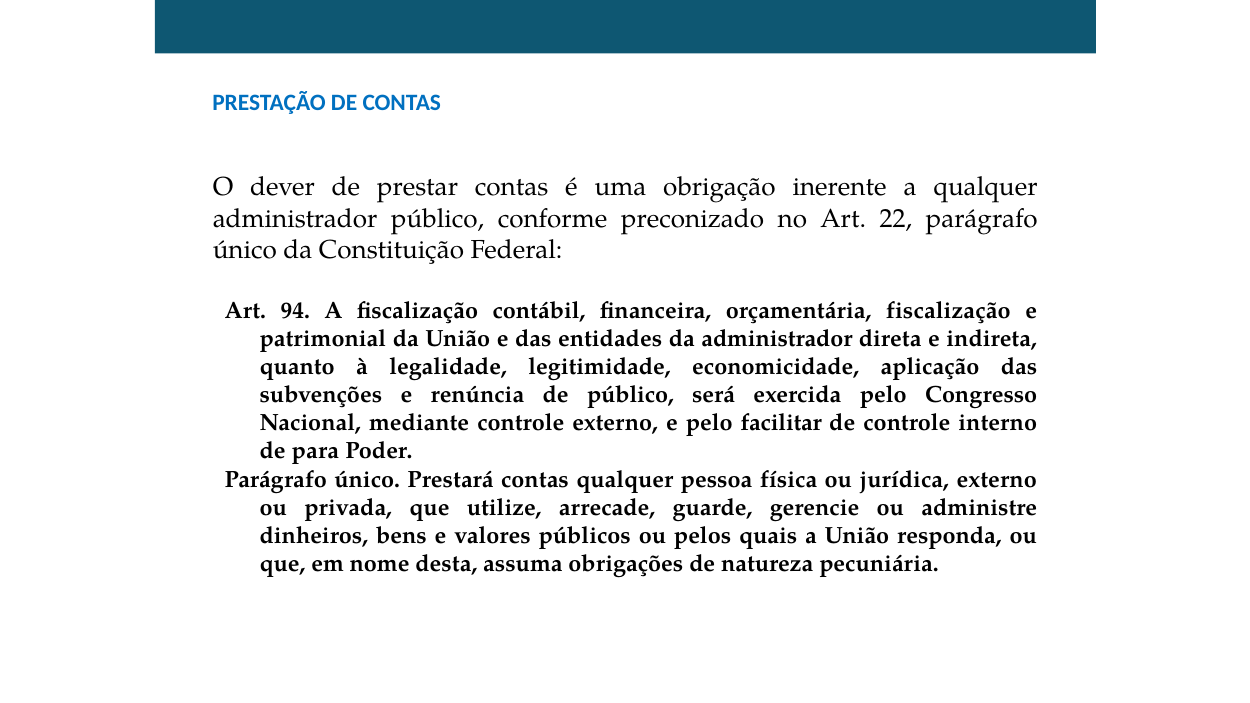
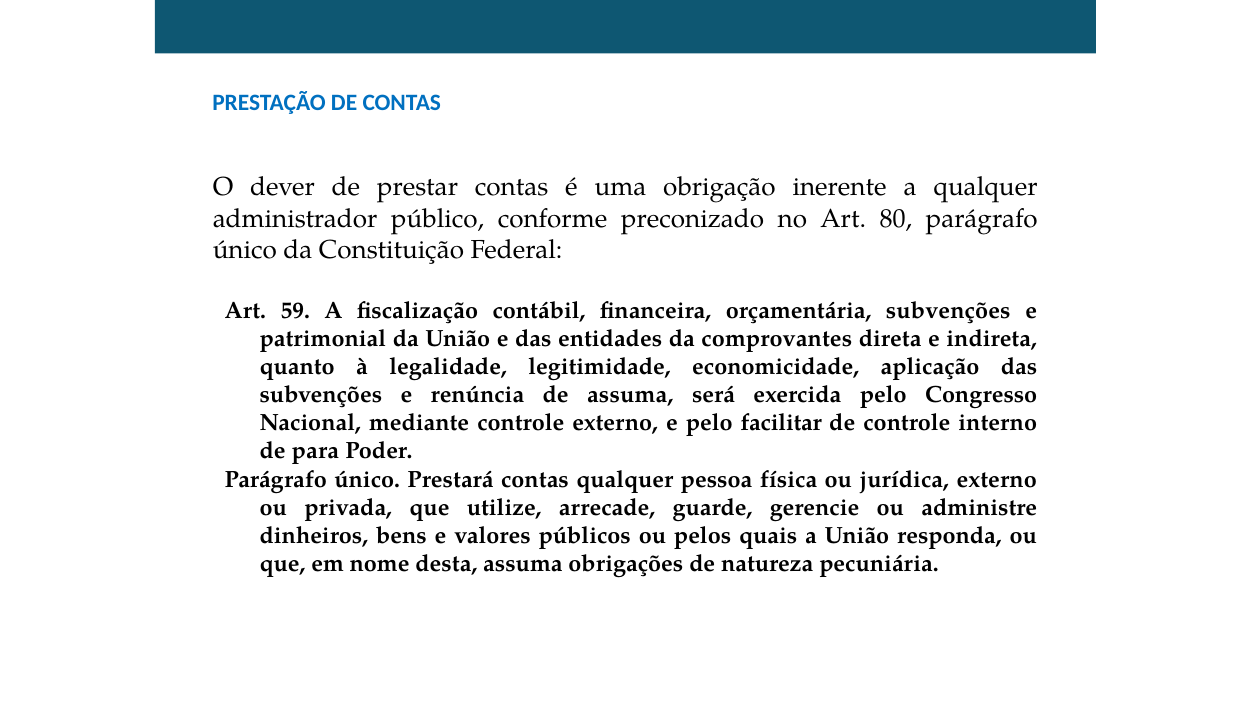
22: 22 -> 80
94: 94 -> 59
orçamentária fiscalização: fiscalização -> subvenções
da administrador: administrador -> comprovantes
de público: público -> assuma
